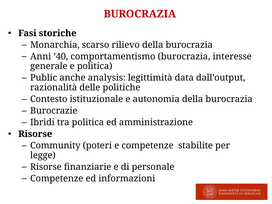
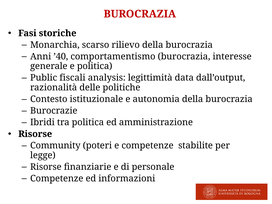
anche: anche -> fiscali
